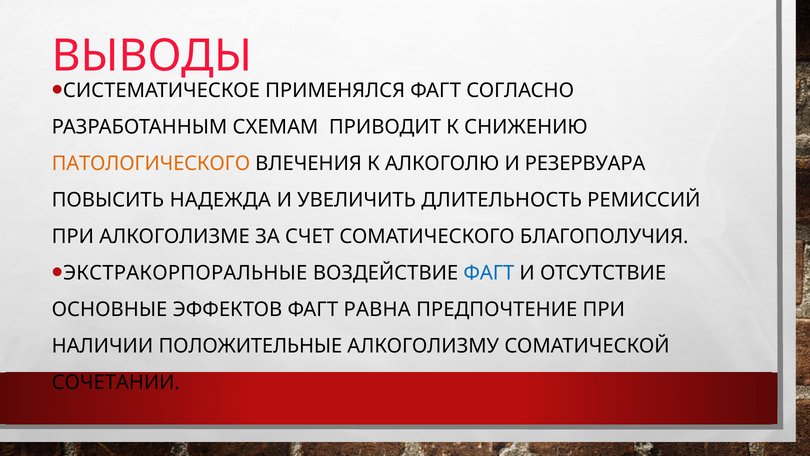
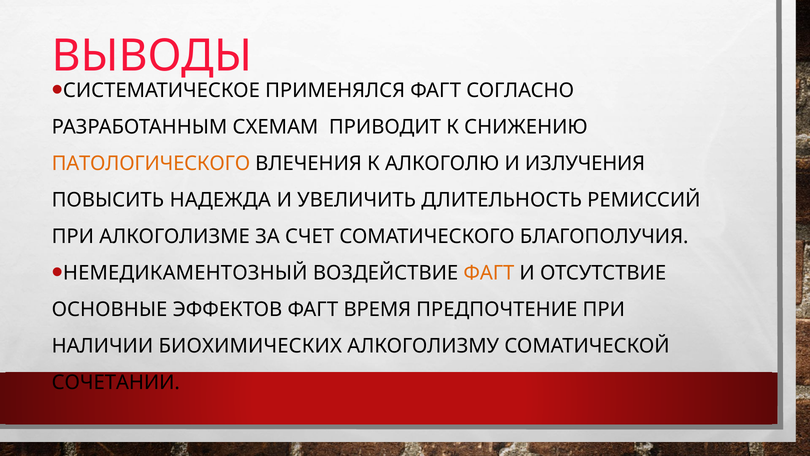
РЕЗЕРВУАРА: РЕЗЕРВУАРА -> ИЗЛУЧЕНИЯ
ЭКСТРАКОРПОРАЛЬНЫЕ: ЭКСТРАКОРПОРАЛЬНЫЕ -> НЕМЕДИКАМЕНТОЗНЫЙ
ФАГТ at (489, 273) colour: blue -> orange
РАВНА: РАВНА -> ВРЕМЯ
ПОЛОЖИТЕЛЬНЫЕ: ПОЛОЖИТЕЛЬНЫЕ -> БИОХИМИЧЕСКИХ
